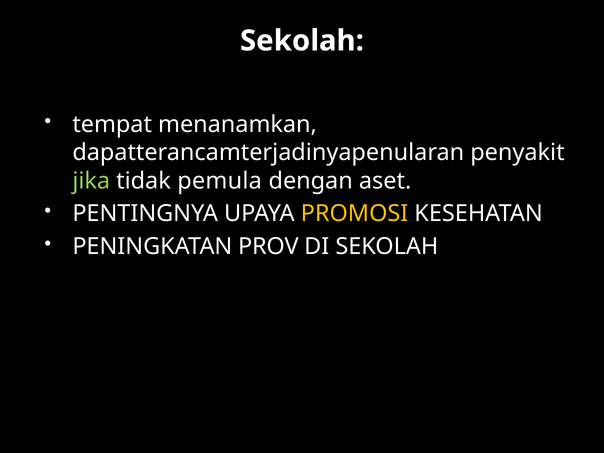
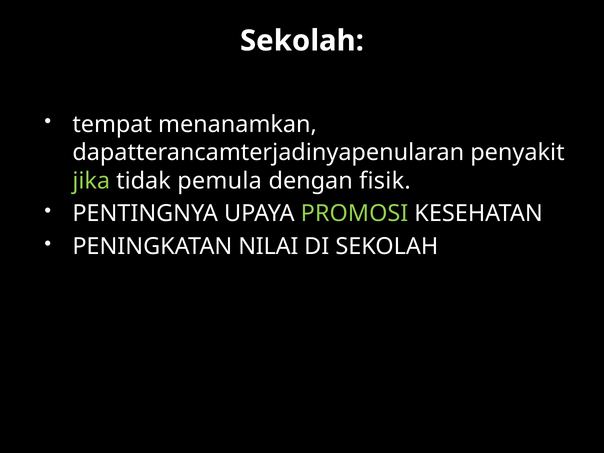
aset: aset -> fisik
PROMOSI colour: yellow -> light green
PROV: PROV -> NILAI
